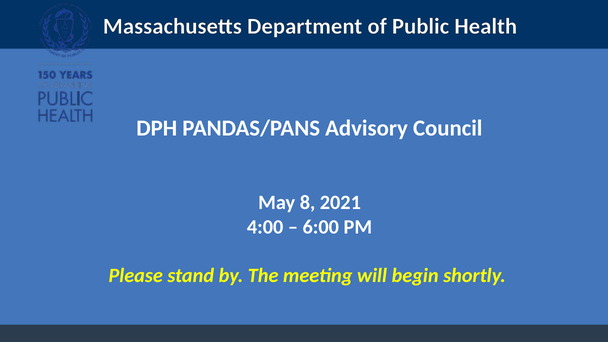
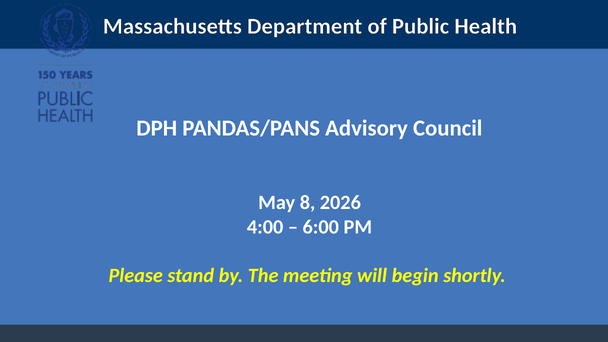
2021: 2021 -> 2026
